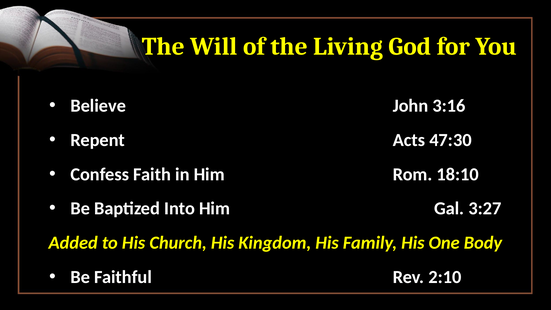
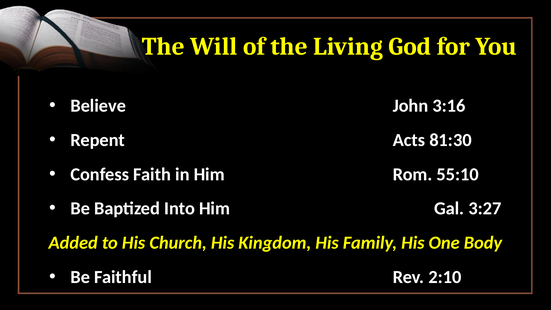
47:30: 47:30 -> 81:30
18:10: 18:10 -> 55:10
